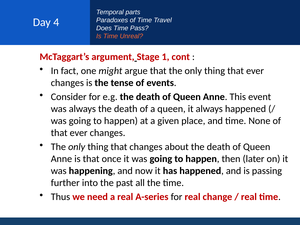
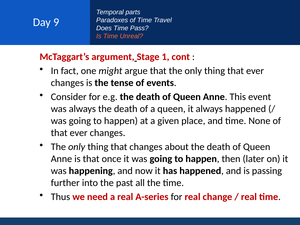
4: 4 -> 9
